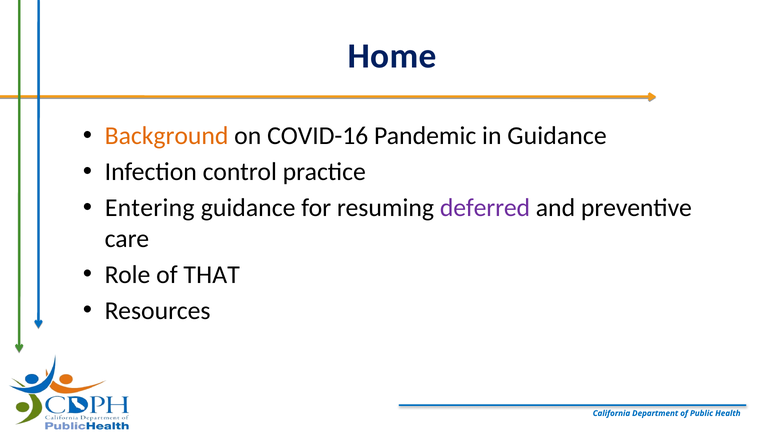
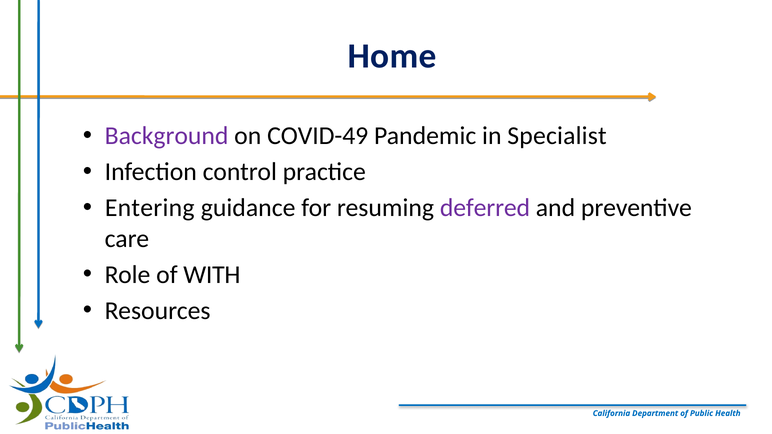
Background colour: orange -> purple
COVID-16: COVID-16 -> COVID-49
in Guidance: Guidance -> Specialist
THAT: THAT -> WITH
